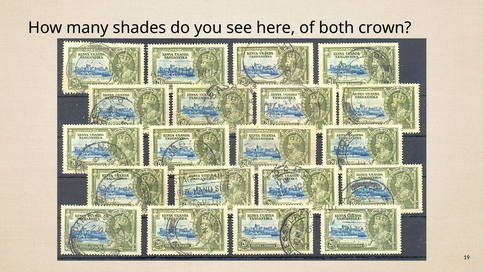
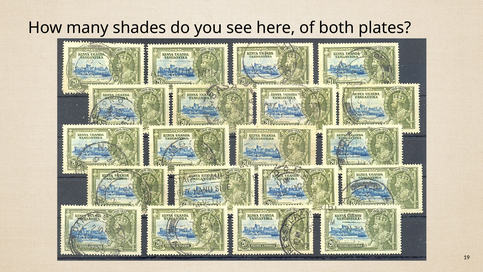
crown: crown -> plates
